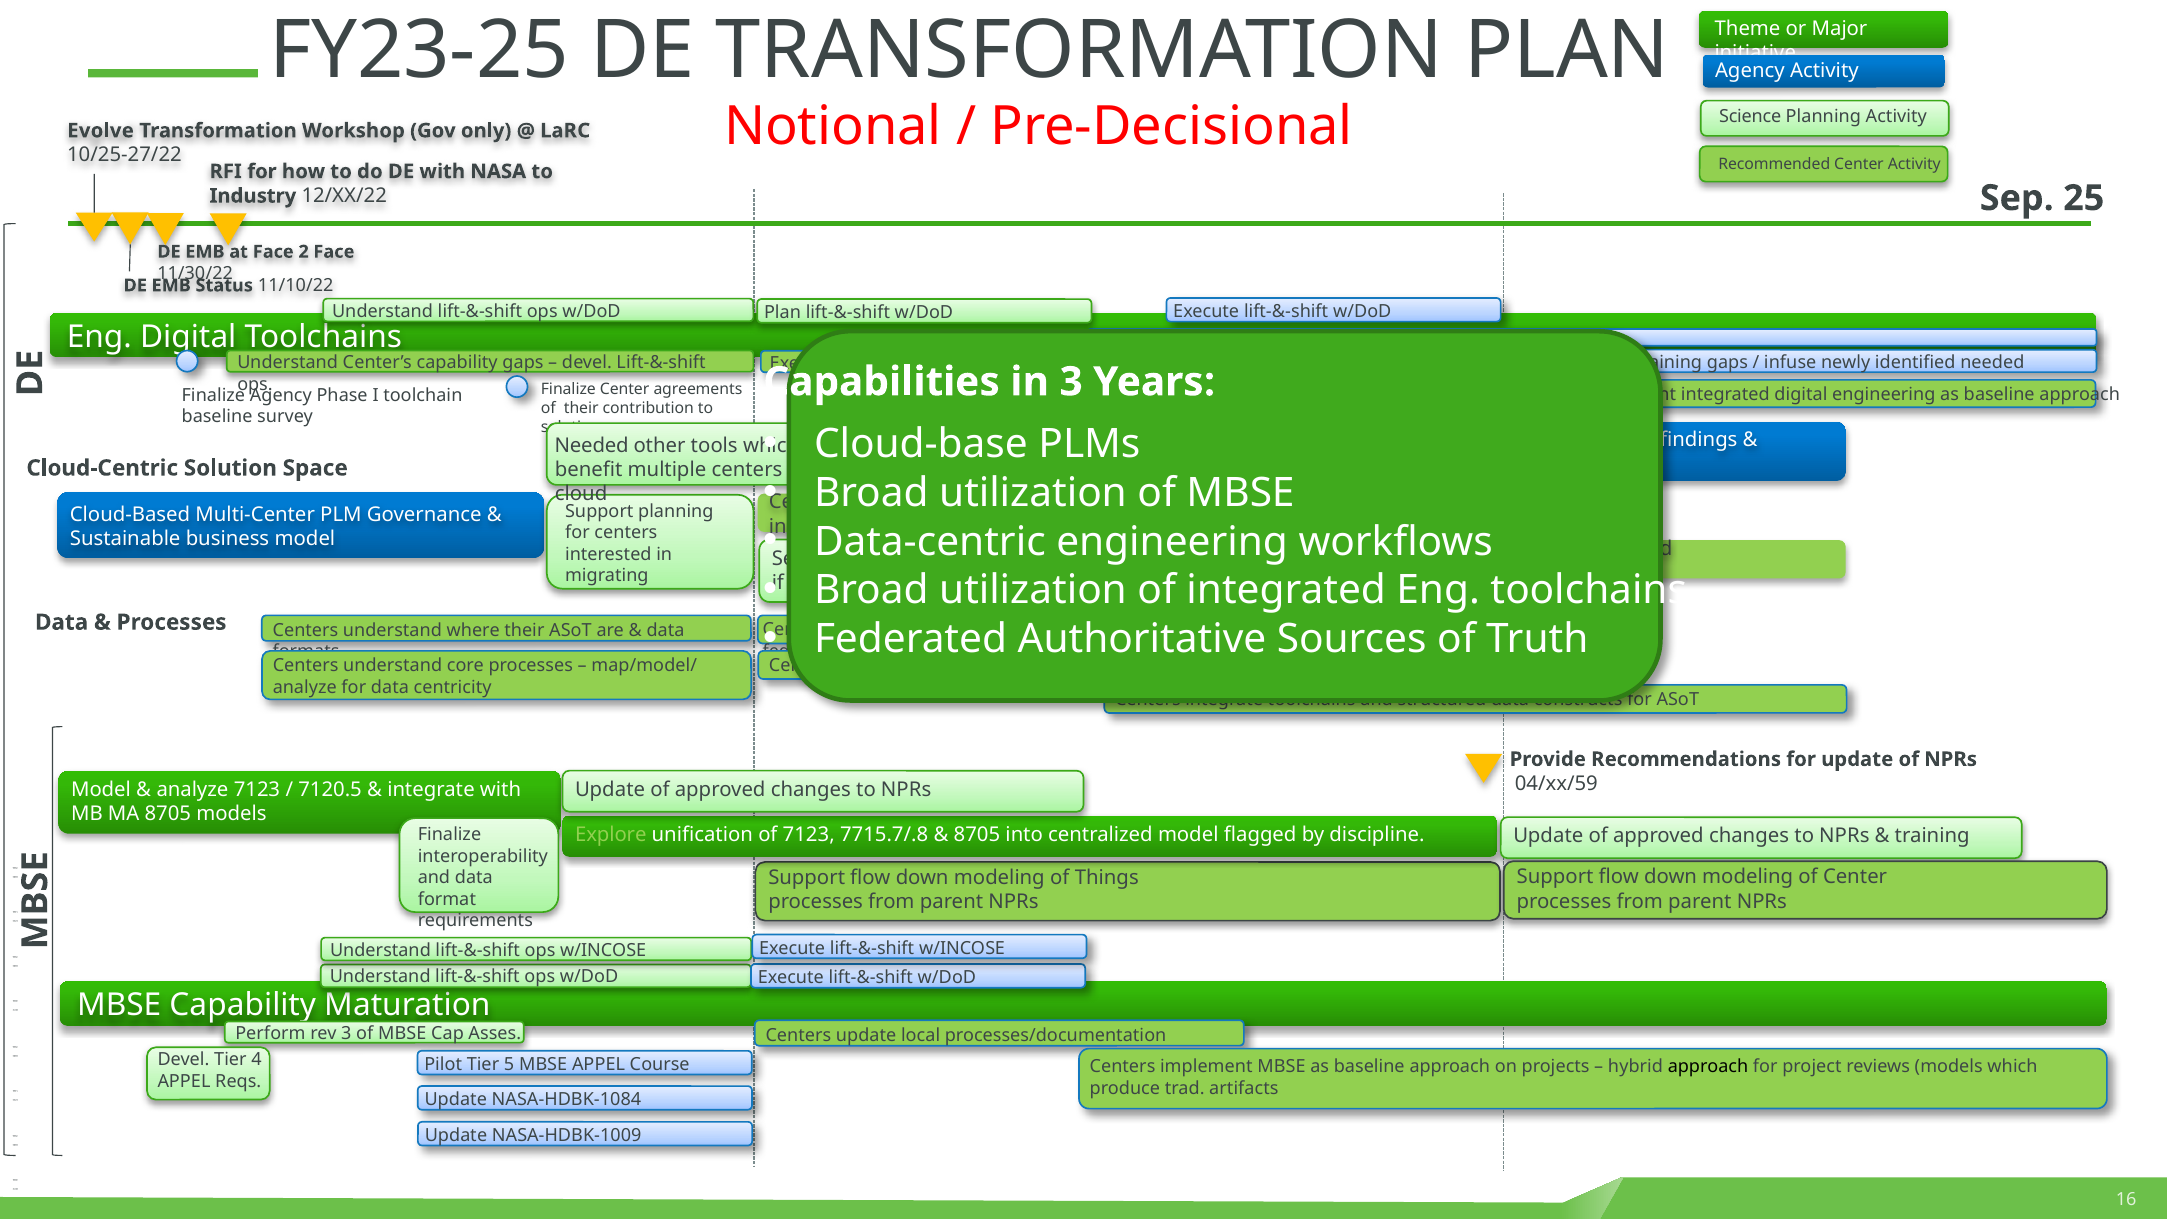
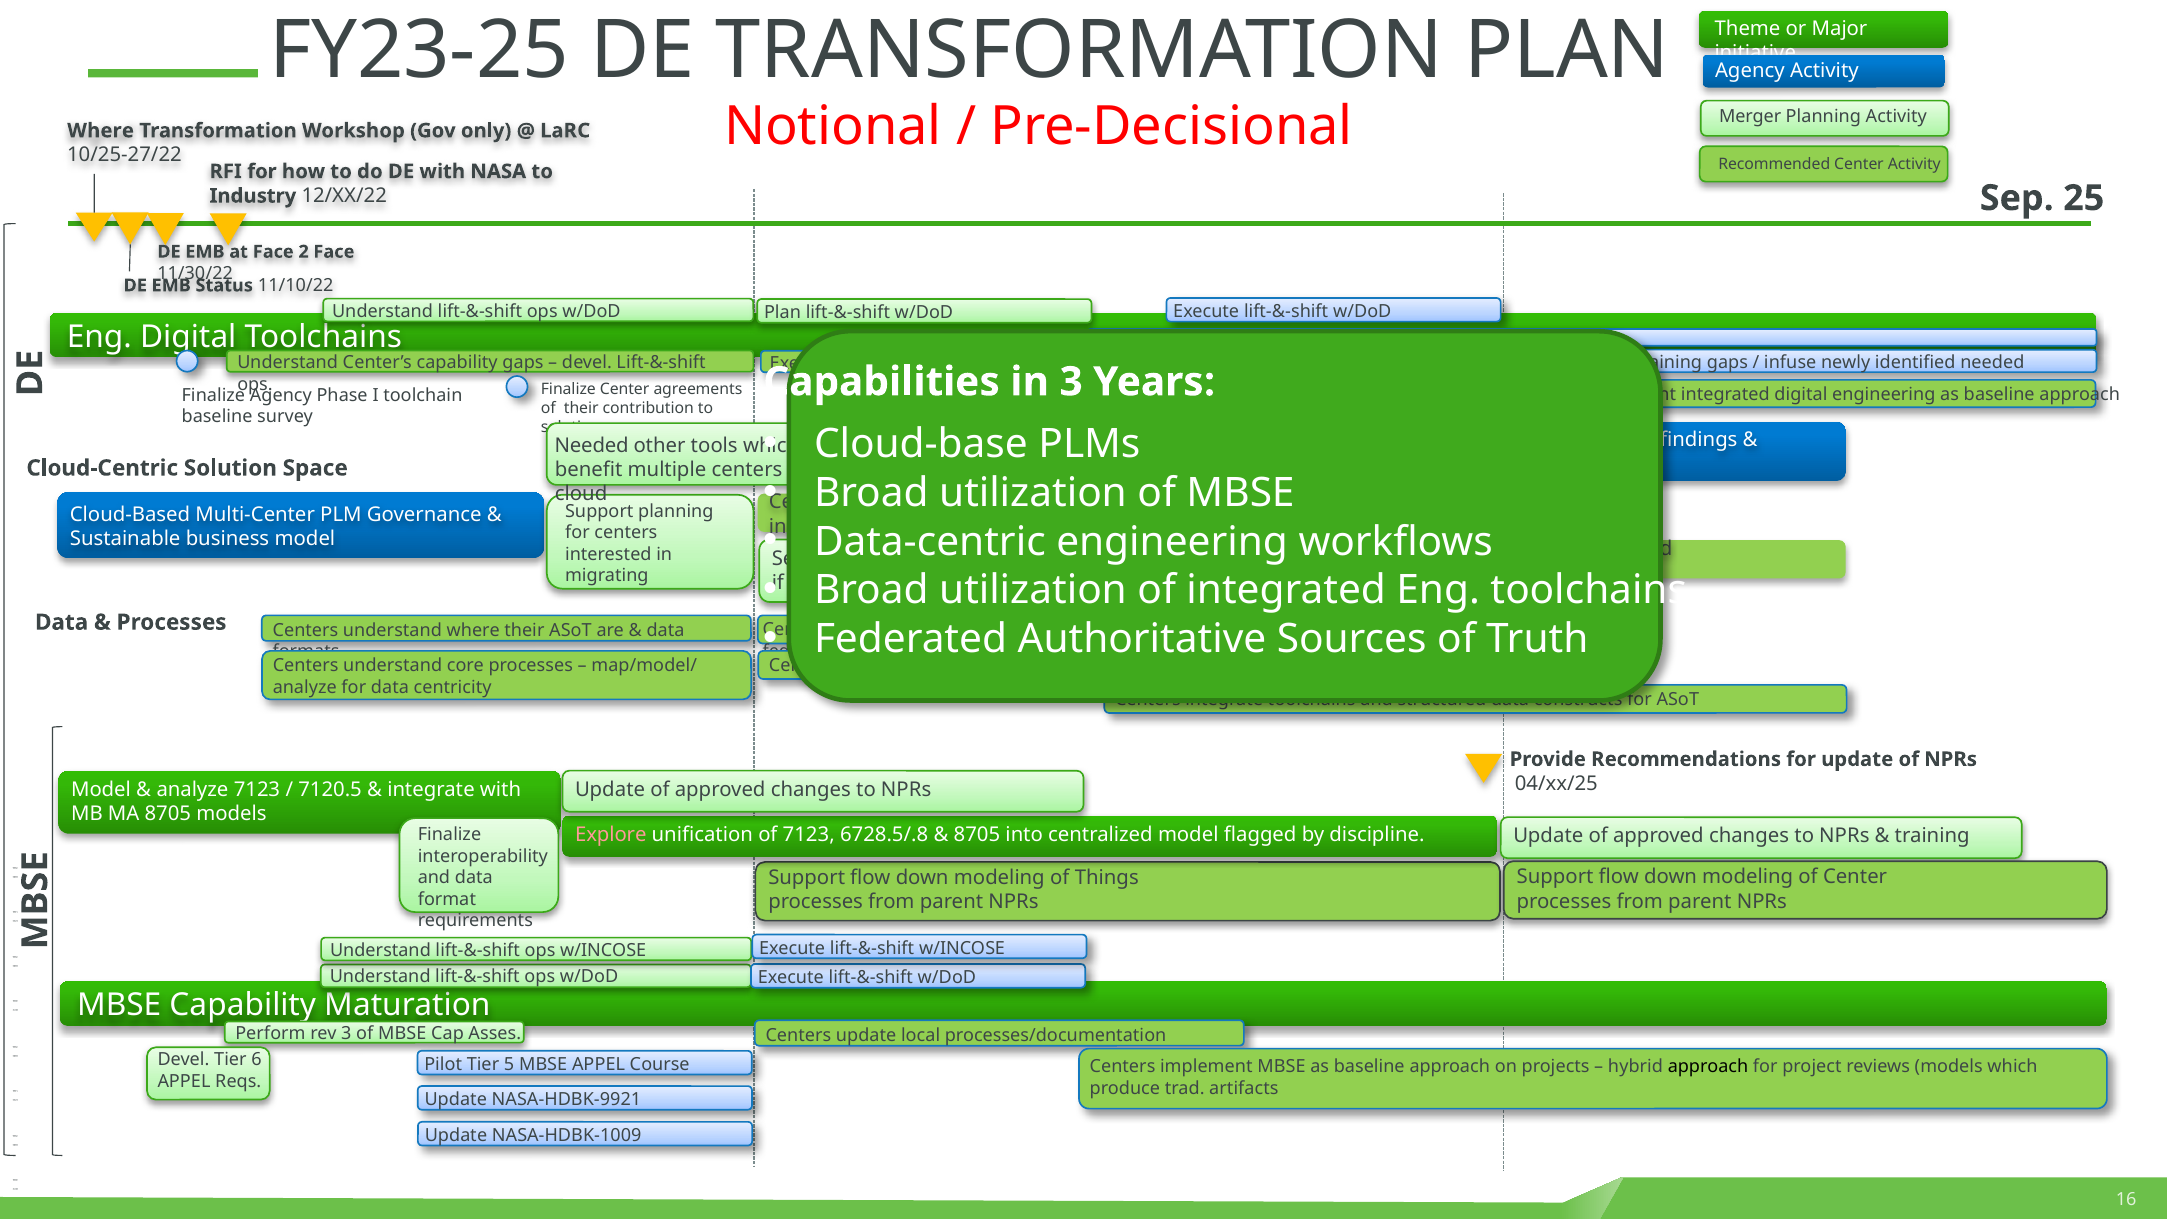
Science: Science -> Merger
Evolve at (101, 131): Evolve -> Where
04/xx/59: 04/xx/59 -> 04/xx/25
Explore colour: light green -> pink
7715.7/.8: 7715.7/.8 -> 6728.5/.8
Tier 4: 4 -> 6
NASA-HDBK-1084: NASA-HDBK-1084 -> NASA-HDBK-9921
